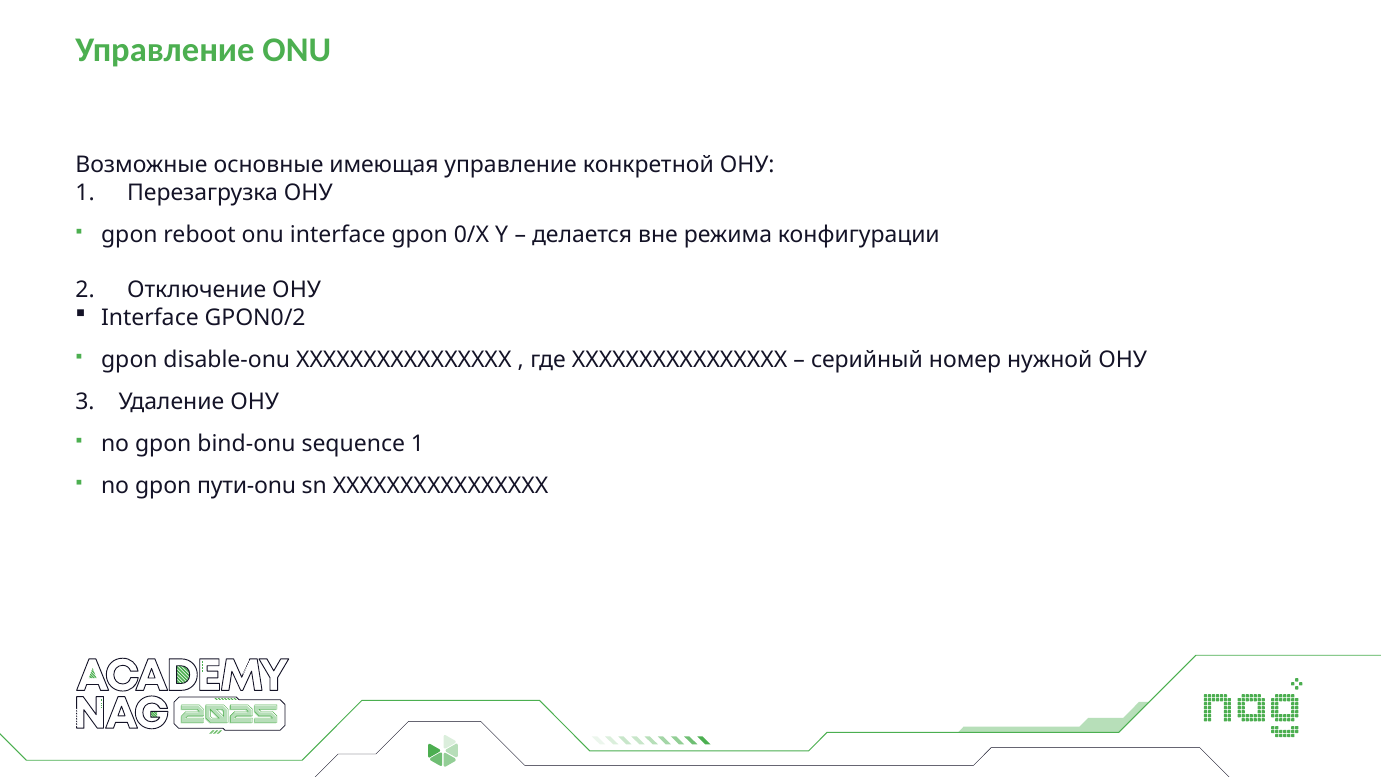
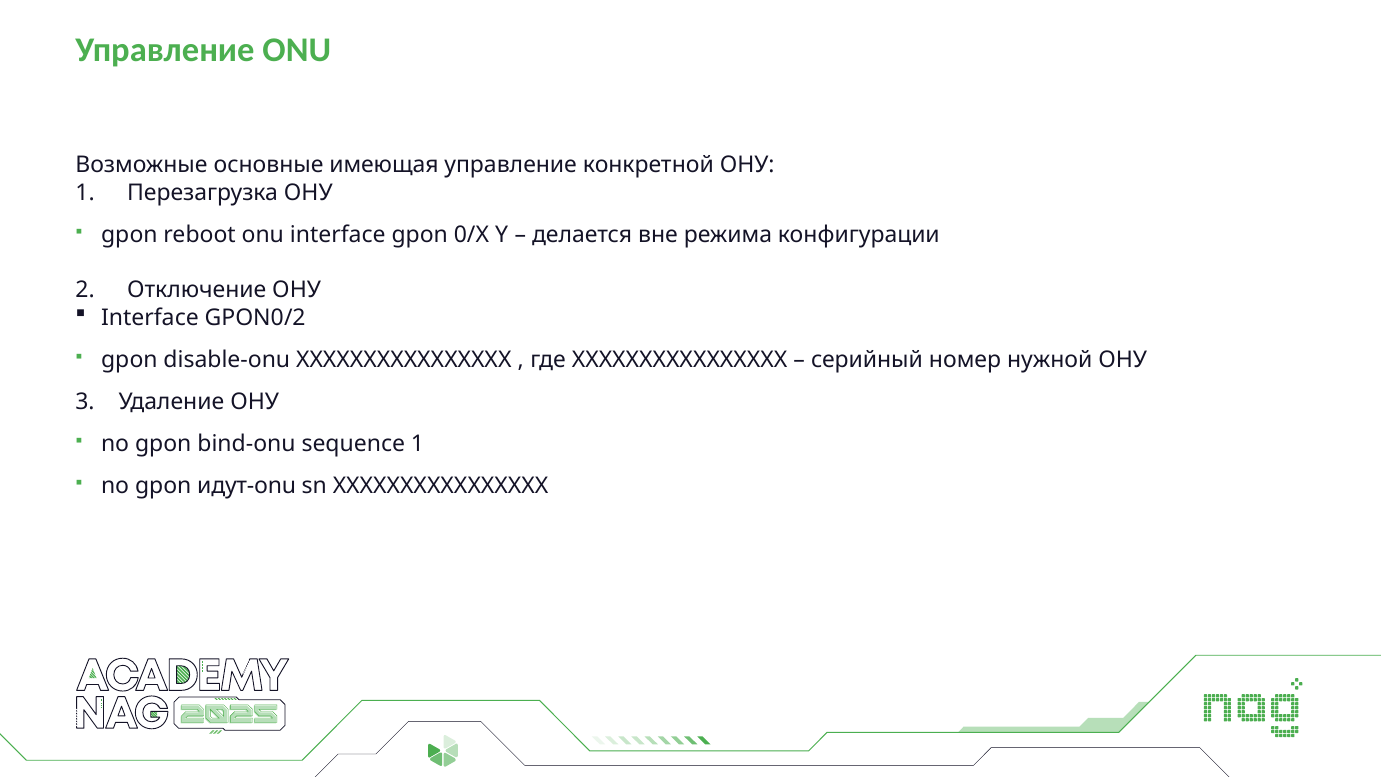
пути-onu: пути-onu -> идут-onu
